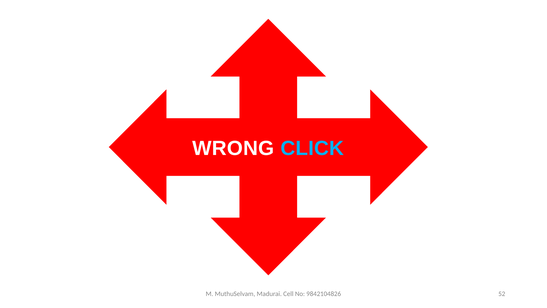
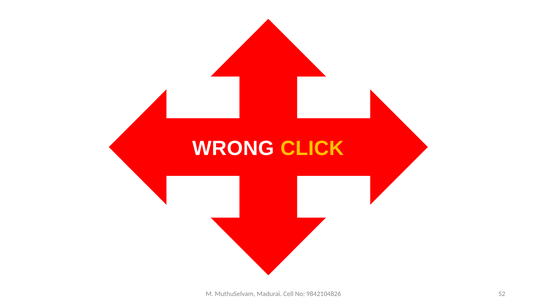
CLICK colour: light blue -> yellow
